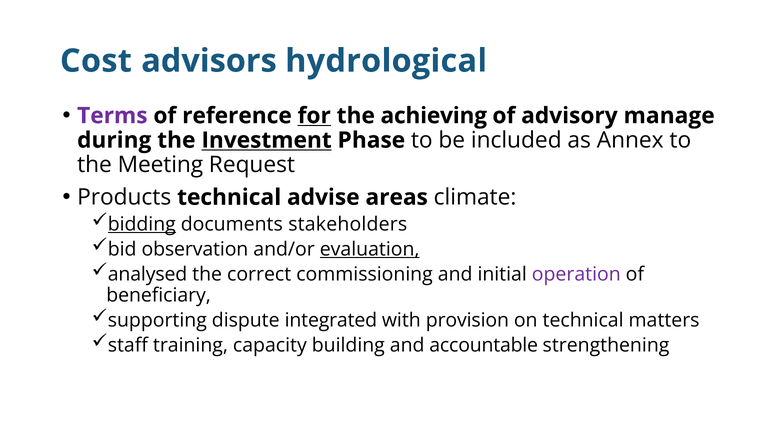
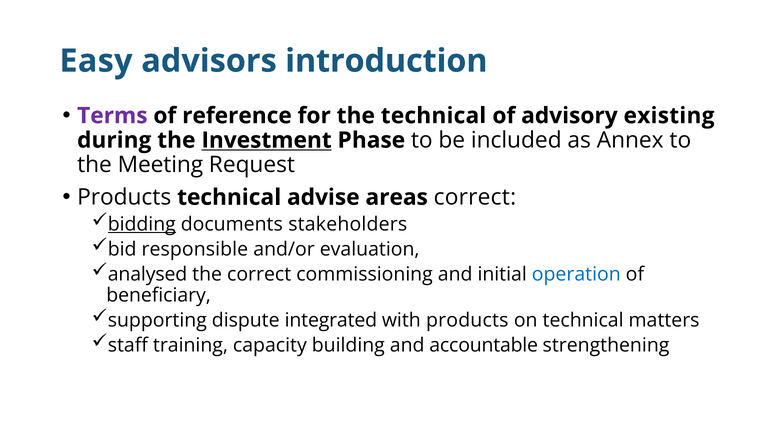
Cost: Cost -> Easy
hydrological: hydrological -> introduction
for underline: present -> none
the achieving: achieving -> technical
manage: manage -> existing
areas climate: climate -> correct
observation: observation -> responsible
evaluation underline: present -> none
operation colour: purple -> blue
with provision: provision -> products
